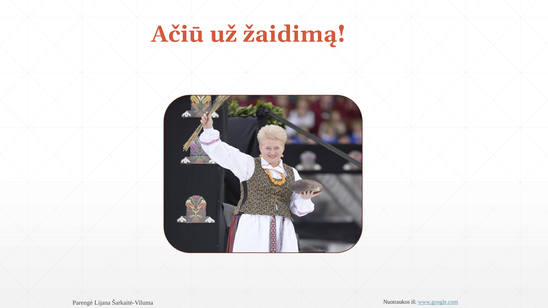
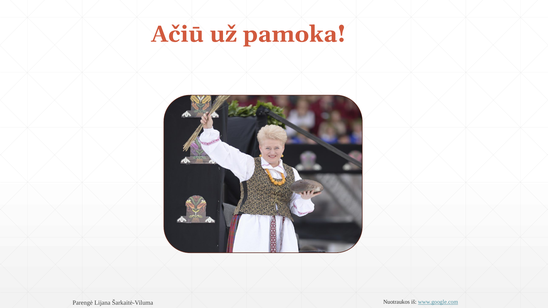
žaidimą: žaidimą -> pamoka
